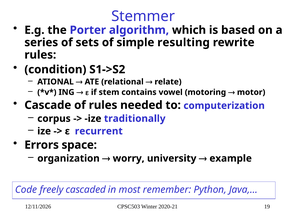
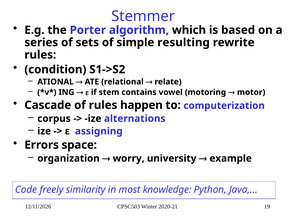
needed: needed -> happen
traditionally: traditionally -> alternations
recurrent: recurrent -> assigning
cascaded: cascaded -> similarity
remember: remember -> knowledge
